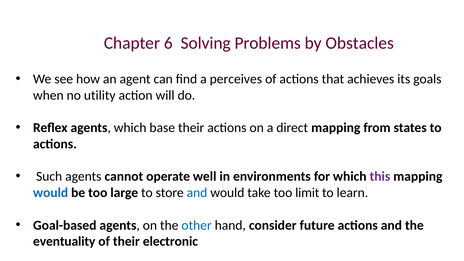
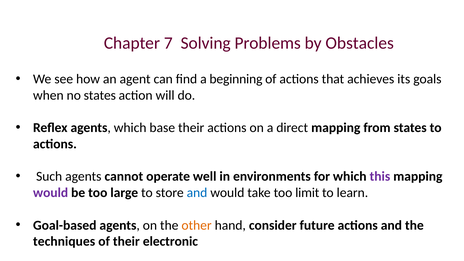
6: 6 -> 7
perceives: perceives -> beginning
no utility: utility -> states
would at (51, 193) colour: blue -> purple
other colour: blue -> orange
eventuality: eventuality -> techniques
